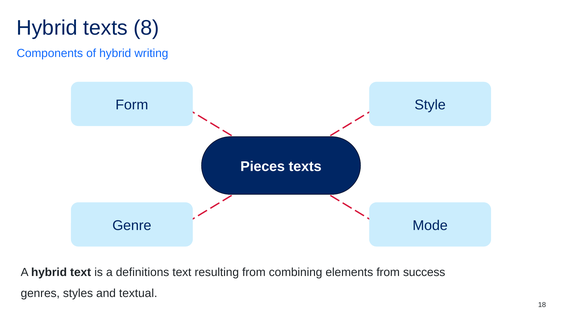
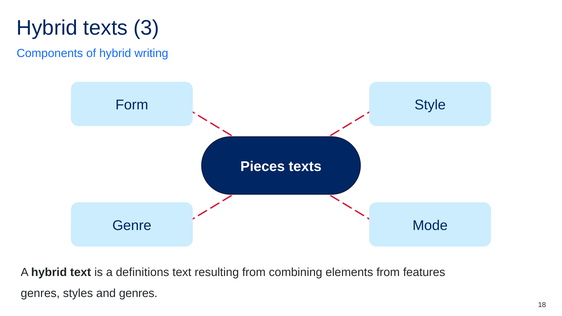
8: 8 -> 3
success: success -> features
and textual: textual -> genres
